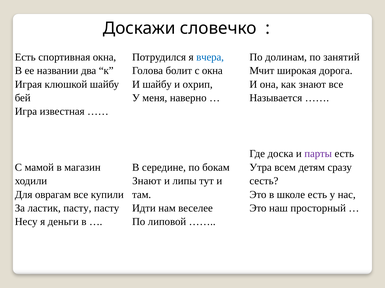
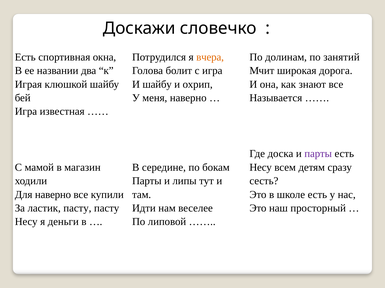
вчера colour: blue -> orange
с окна: окна -> игра
Утра at (261, 168): Утра -> Несу
Знают at (147, 181): Знают -> Парты
Для оврагам: оврагам -> наверно
